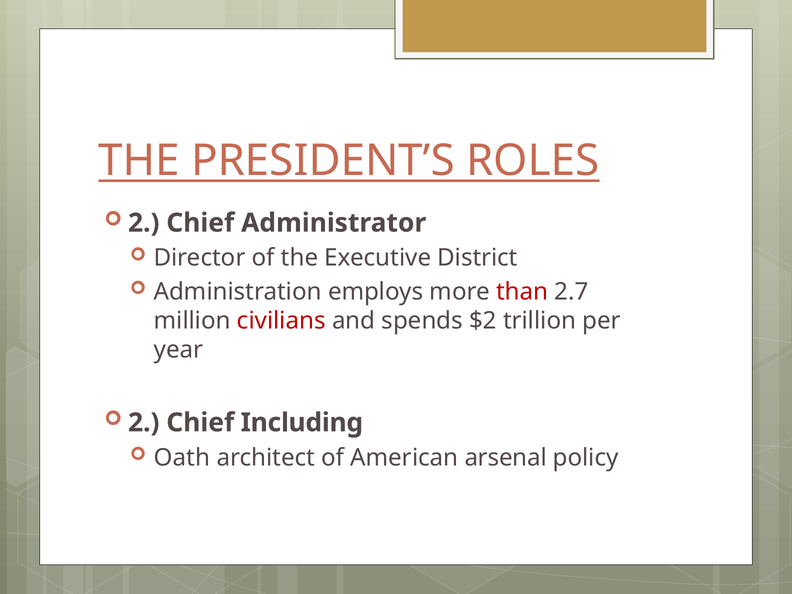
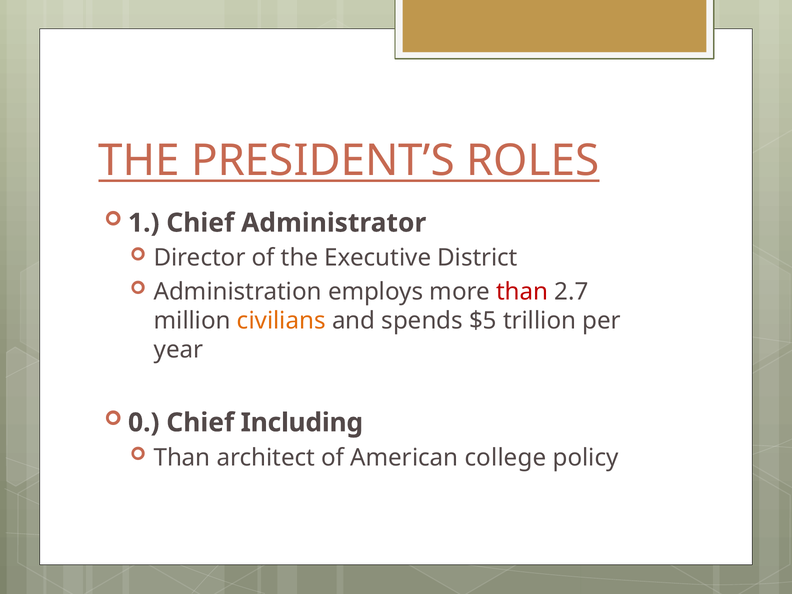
2 at (144, 223): 2 -> 1
civilians colour: red -> orange
$2: $2 -> $5
2 at (144, 423): 2 -> 0
Oath at (182, 458): Oath -> Than
arsenal: arsenal -> college
